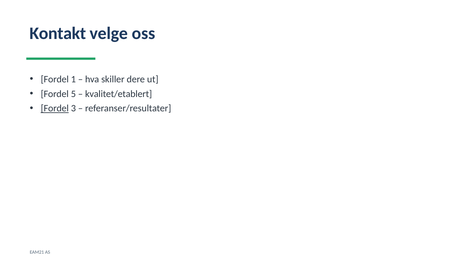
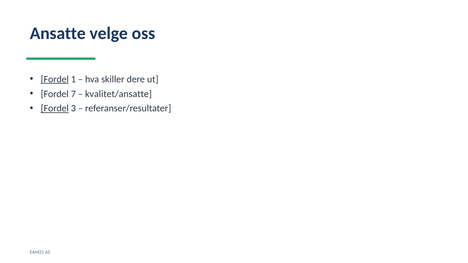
Kontakt: Kontakt -> Ansatte
Fordel at (55, 79) underline: none -> present
5: 5 -> 7
kvalitet/etablert: kvalitet/etablert -> kvalitet/ansatte
